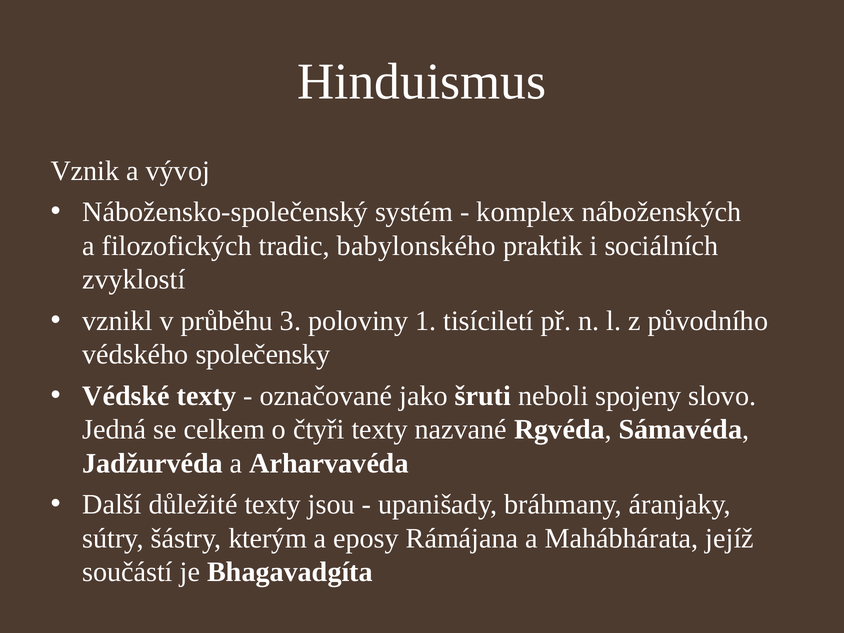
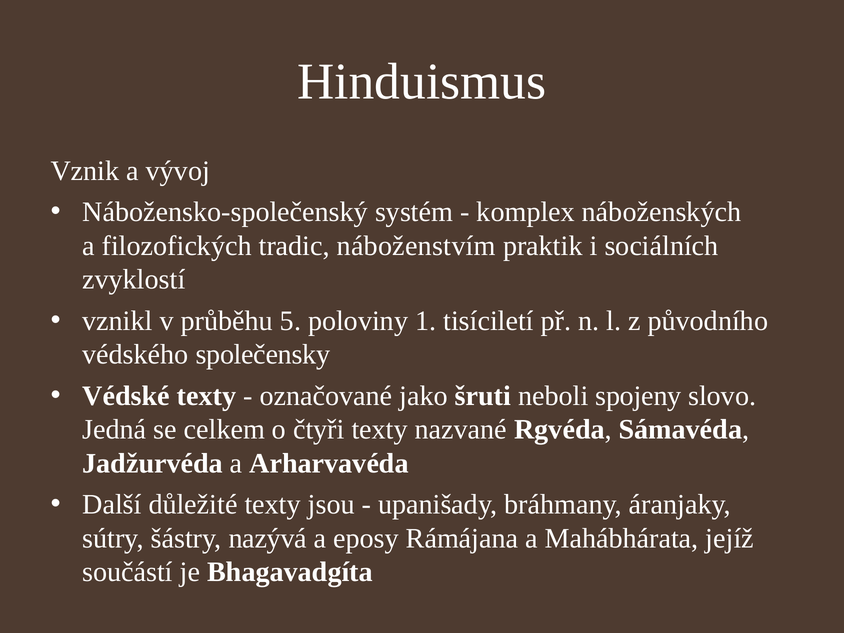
babylonského: babylonského -> náboženstvím
3: 3 -> 5
kterým: kterým -> nazývá
